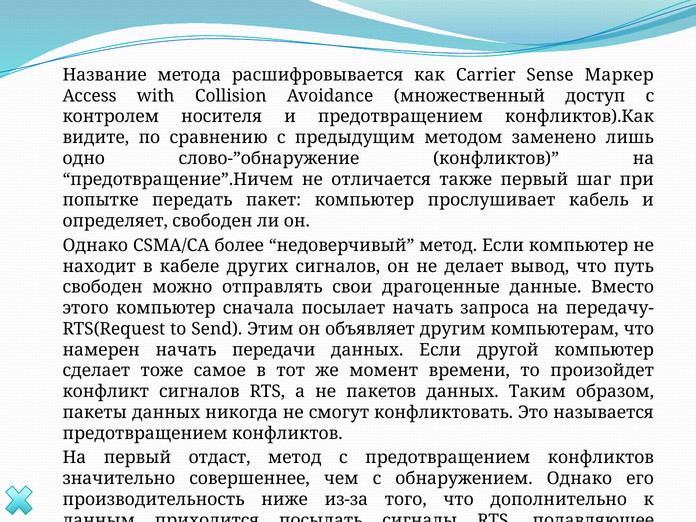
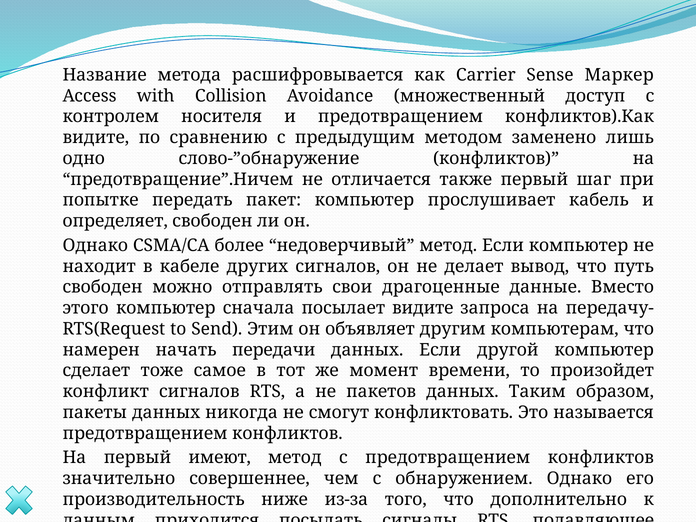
посылает начать: начать -> видите
отдаст: отдаст -> имеют
